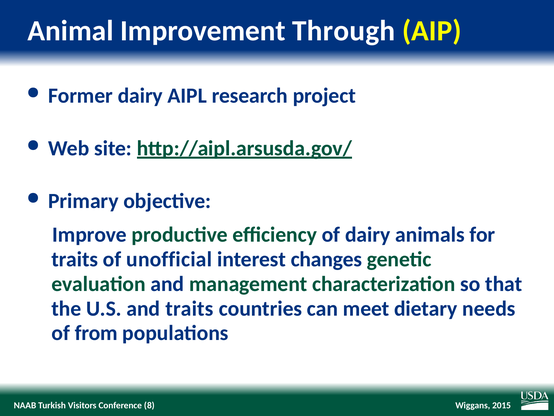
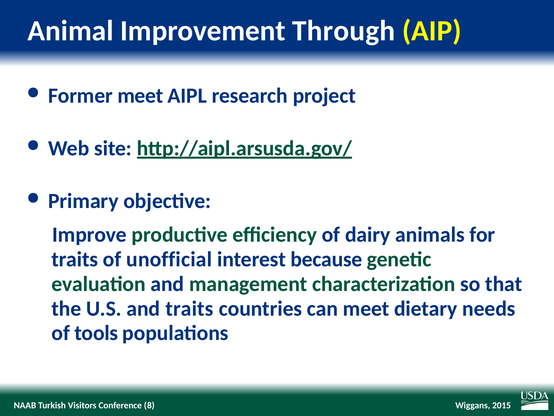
Former dairy: dairy -> meet
changes: changes -> because
from: from -> tools
